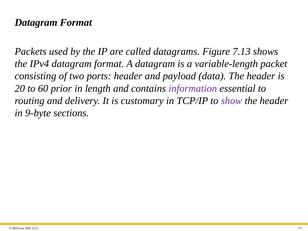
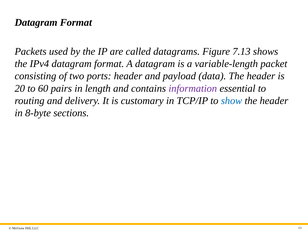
prior: prior -> pairs
show colour: purple -> blue
9-byte: 9-byte -> 8-byte
